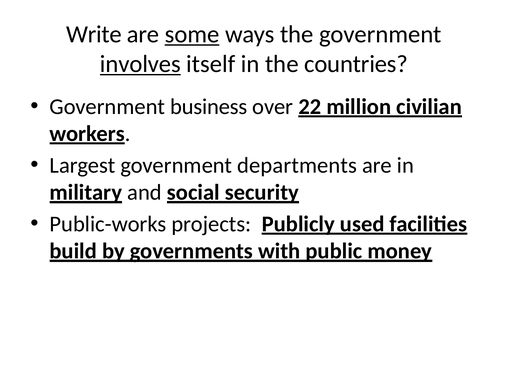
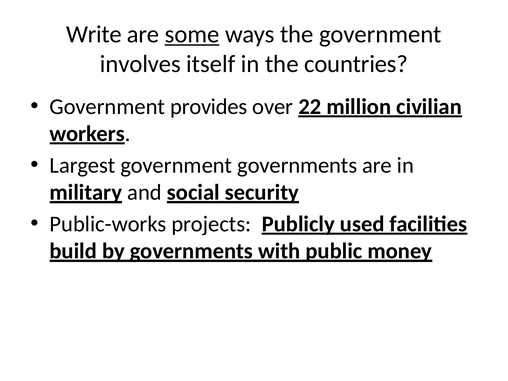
involves underline: present -> none
business: business -> provides
government departments: departments -> governments
